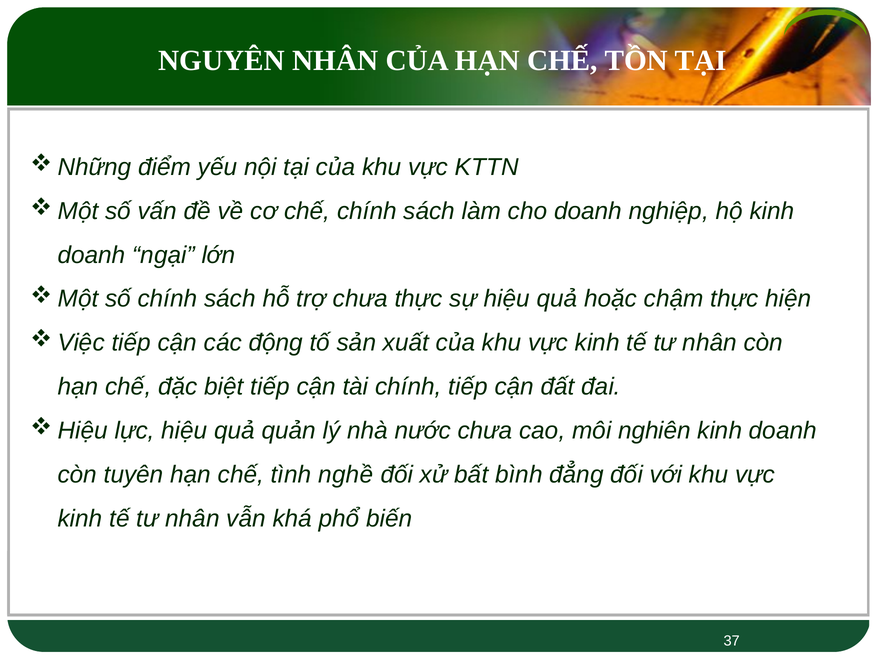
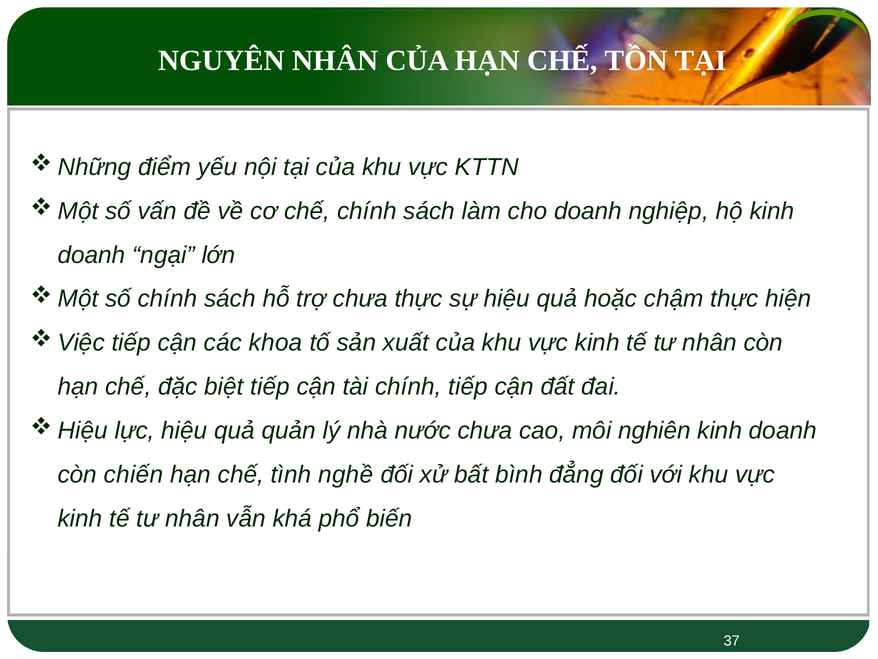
động: động -> khoa
tuyên: tuyên -> chiến
